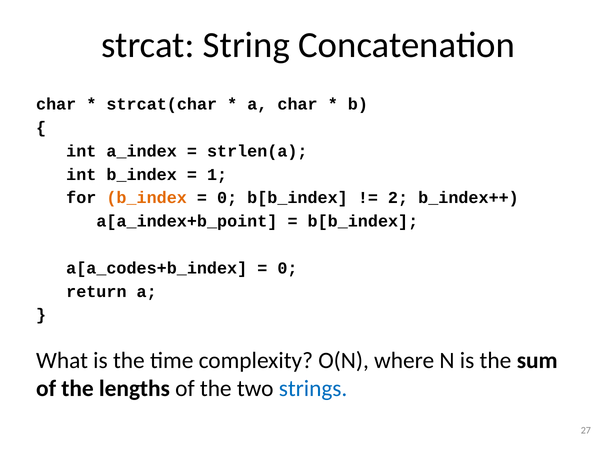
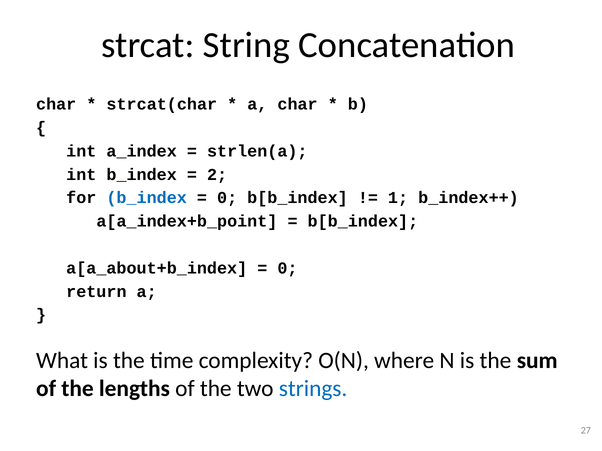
1: 1 -> 2
b_index at (147, 198) colour: orange -> blue
2: 2 -> 1
a[a_codes+b_index: a[a_codes+b_index -> a[a_about+b_index
